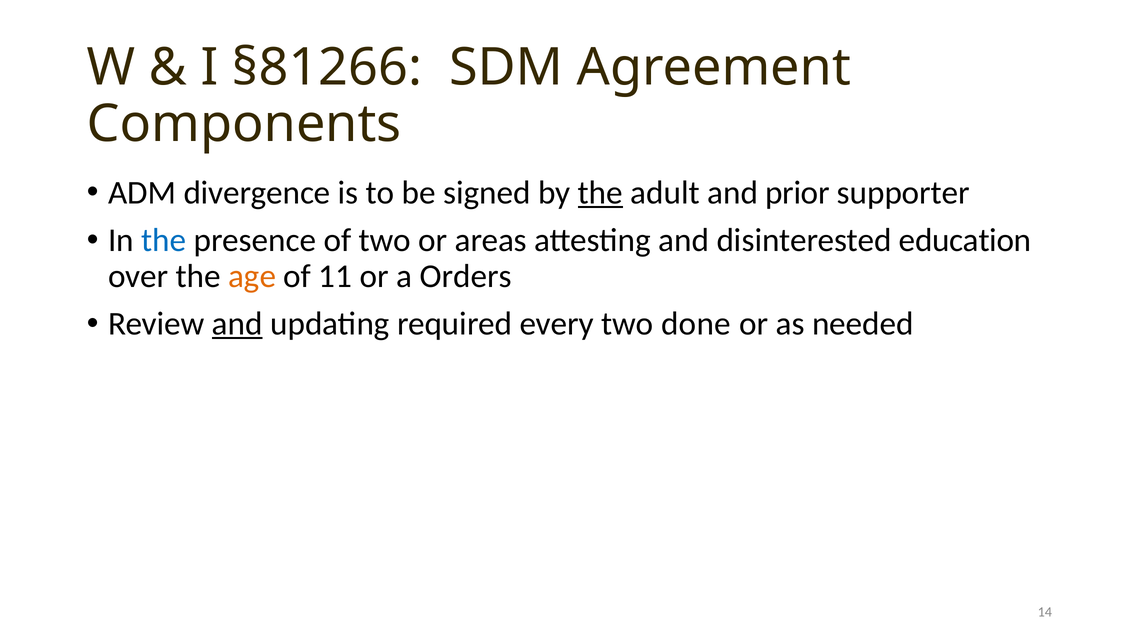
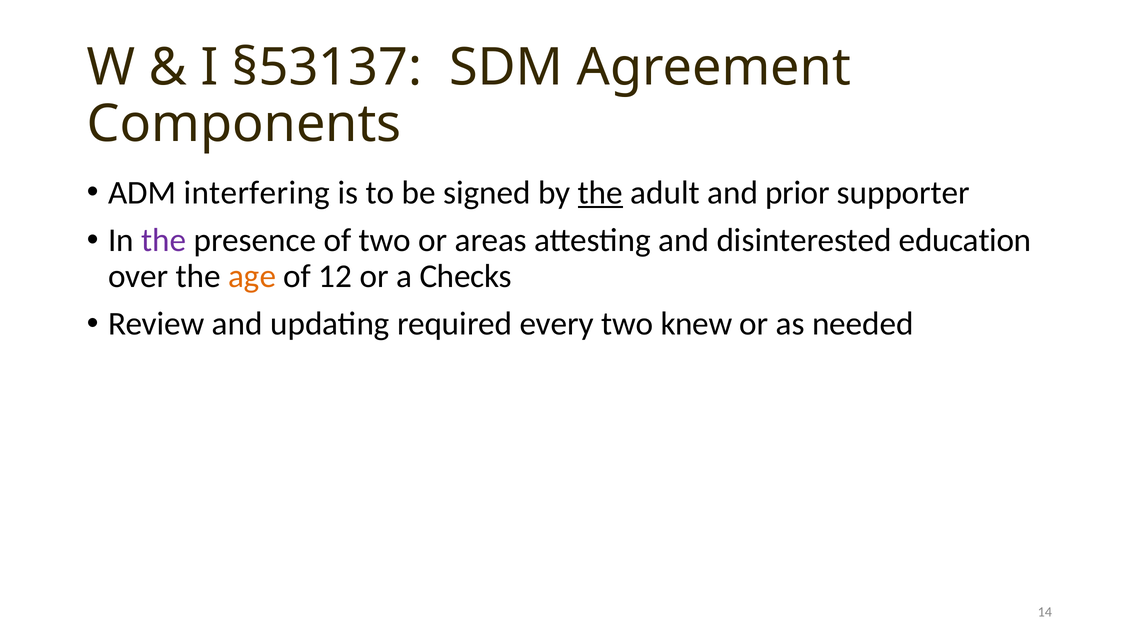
§81266: §81266 -> §53137
divergence: divergence -> interfering
the at (164, 240) colour: blue -> purple
11: 11 -> 12
Orders: Orders -> Checks
and at (237, 324) underline: present -> none
done: done -> knew
